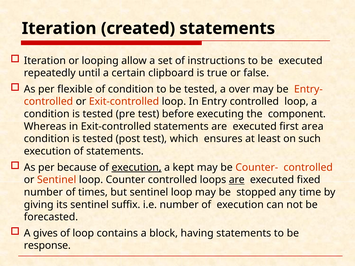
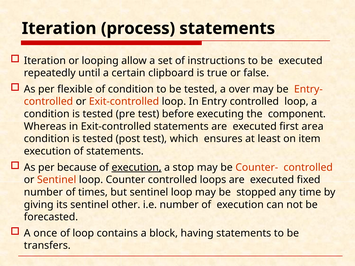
created: created -> process
such: such -> item
kept: kept -> stop
are at (237, 180) underline: present -> none
suffix: suffix -> other
gives: gives -> once
response: response -> transfers
